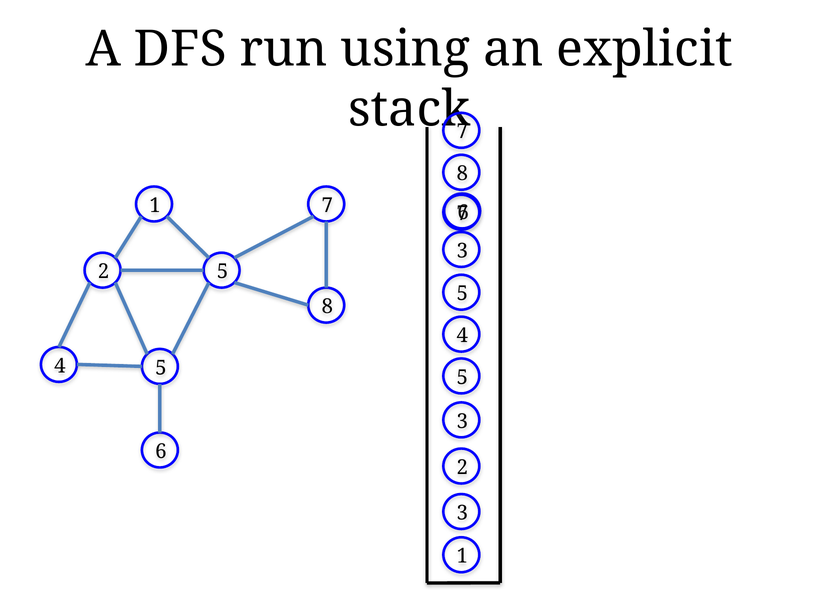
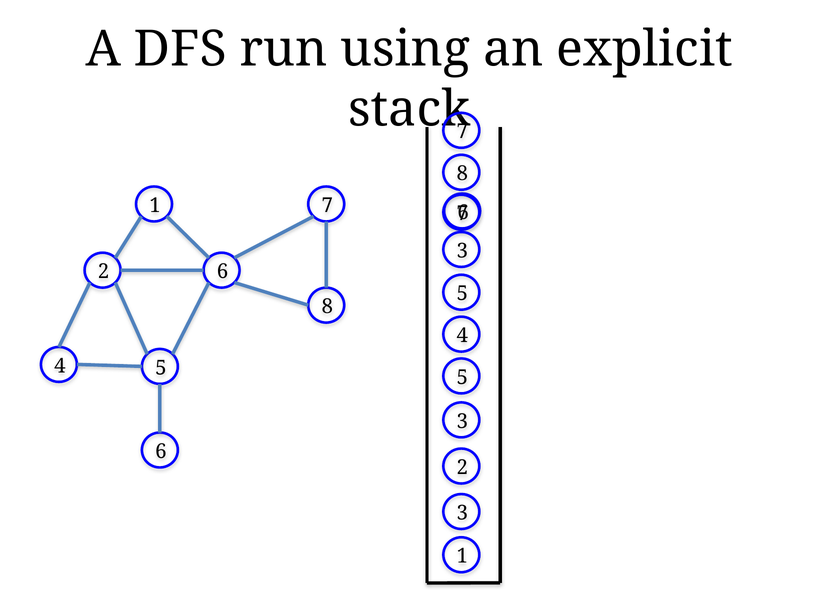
2 5: 5 -> 6
